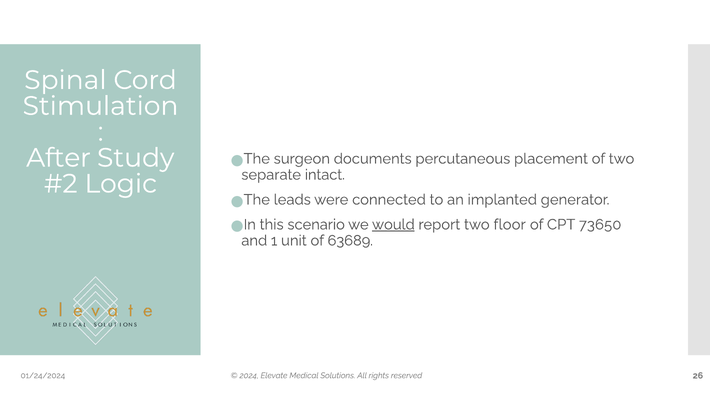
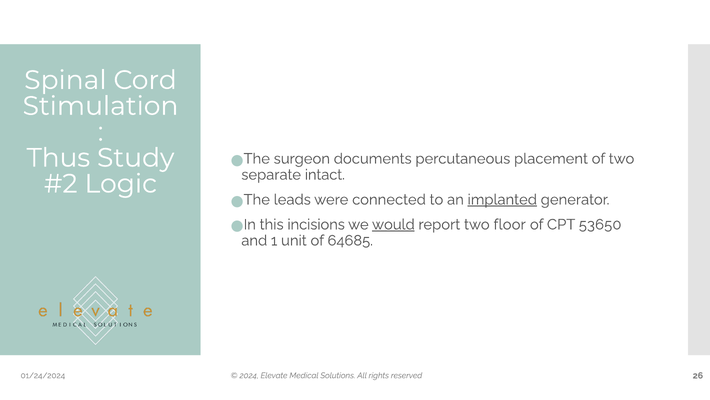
After: After -> Thus
implanted underline: none -> present
scenario: scenario -> incisions
73650: 73650 -> 53650
63689: 63689 -> 64685
